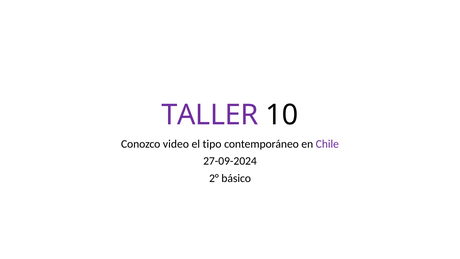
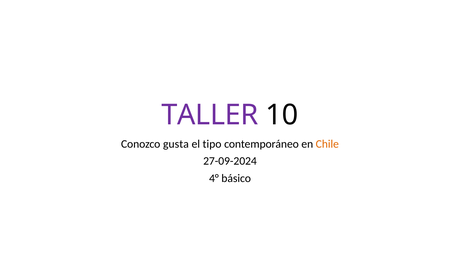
video: video -> gusta
Chile colour: purple -> orange
2°: 2° -> 4°
